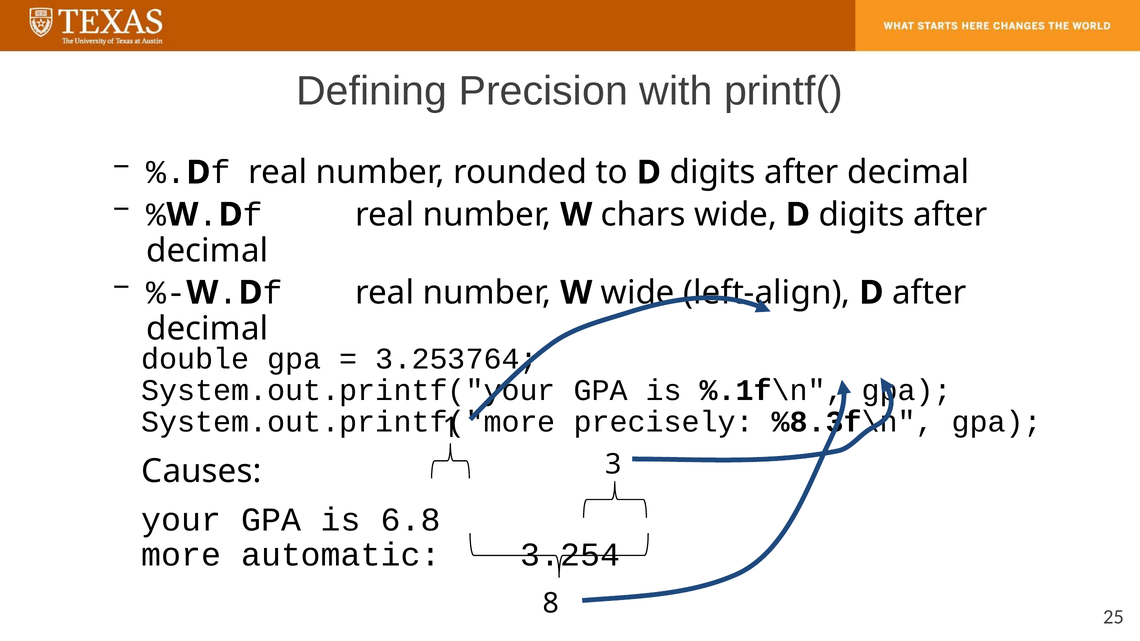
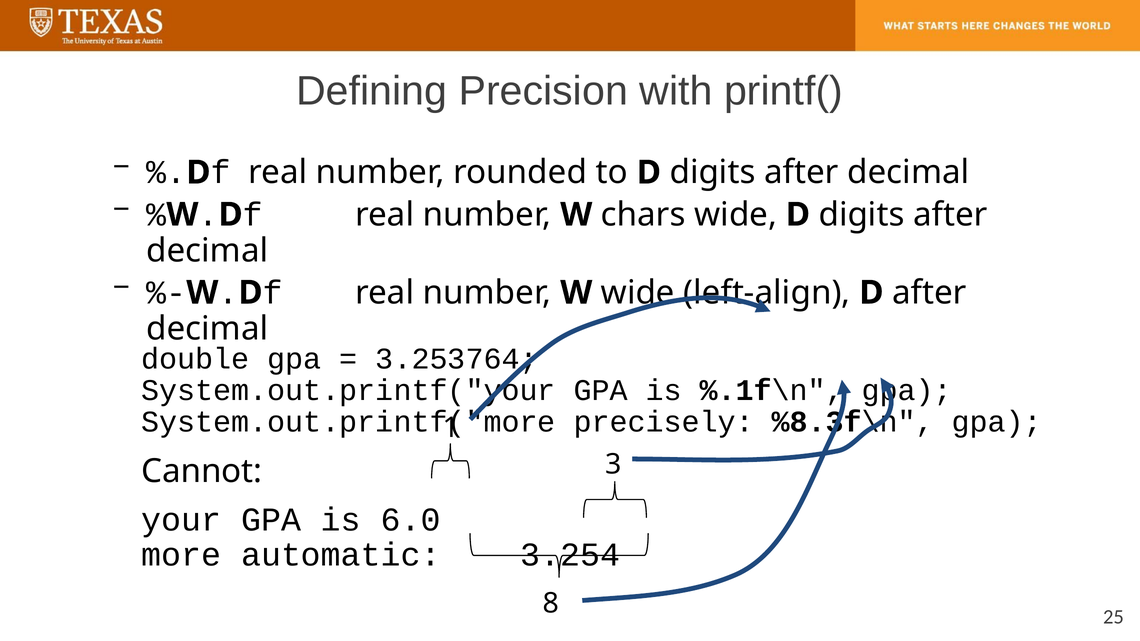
Causes: Causes -> Cannot
6.8: 6.8 -> 6.0
